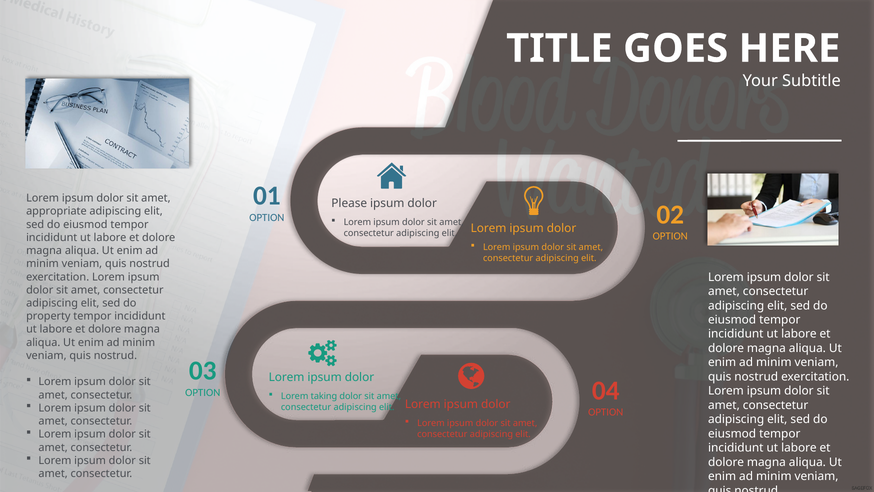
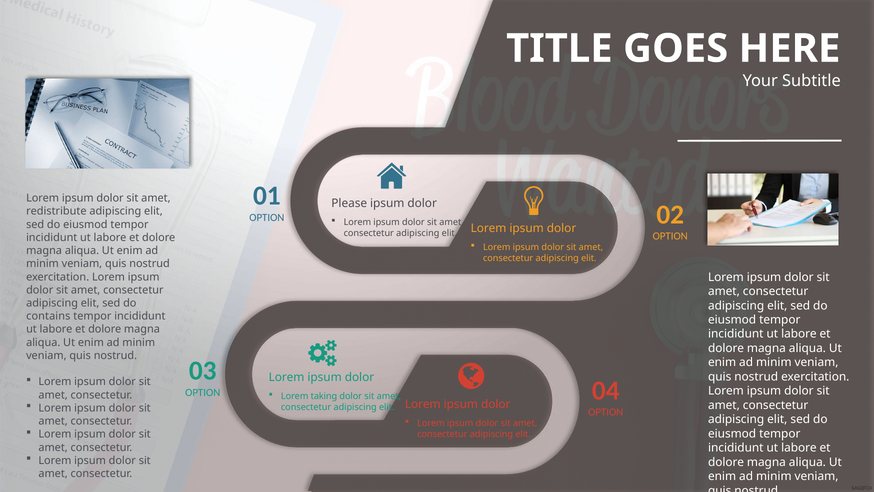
appropriate: appropriate -> redistribute
property: property -> contains
